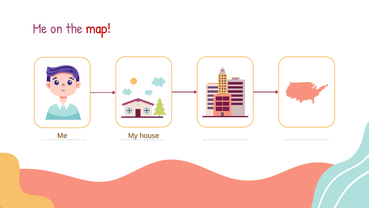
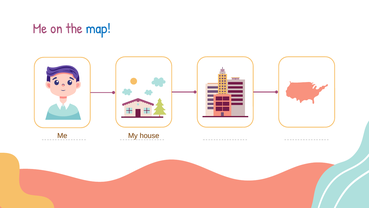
map colour: red -> blue
